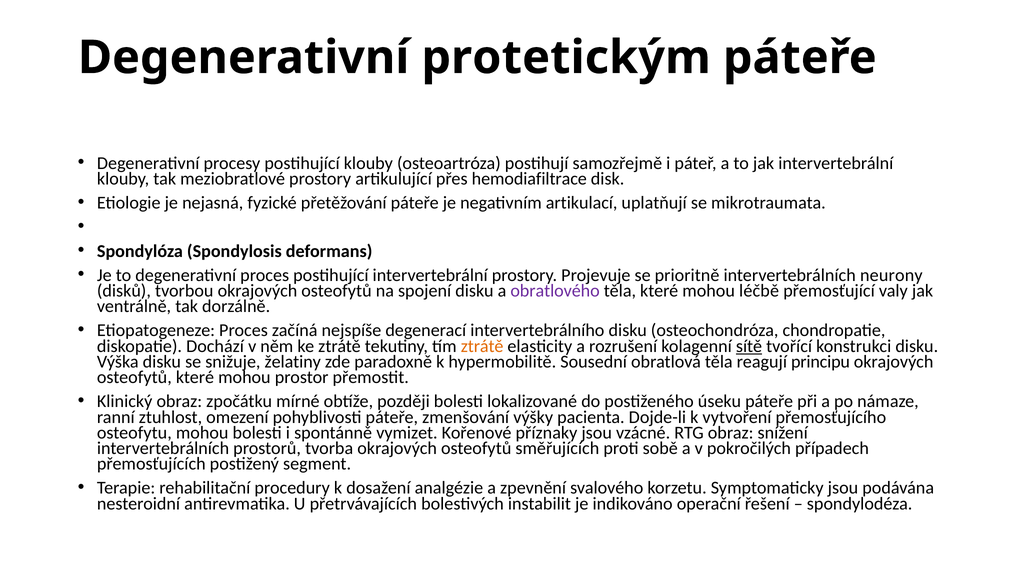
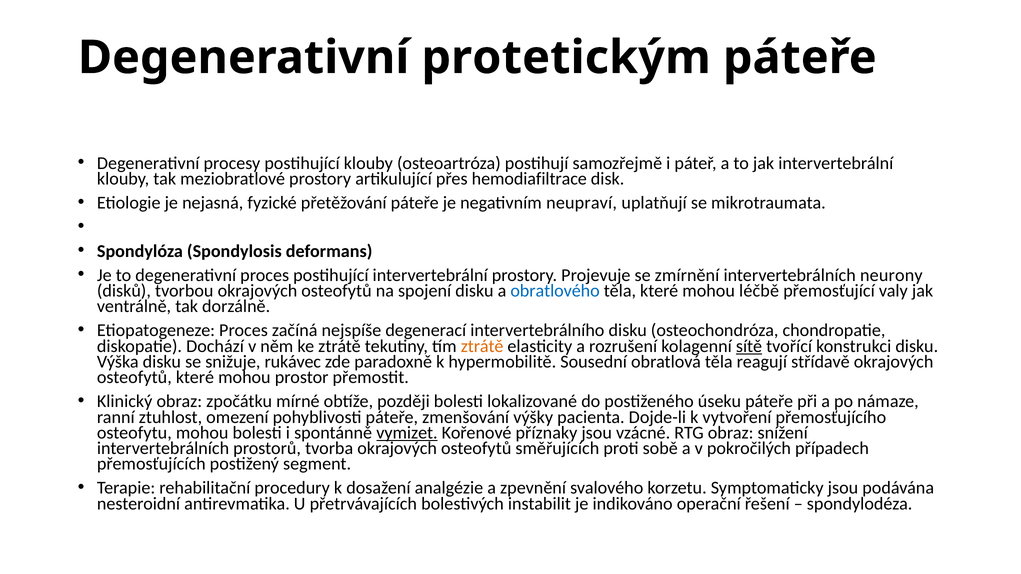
artikulací: artikulací -> neupraví
prioritně: prioritně -> zmírnění
obratlového colour: purple -> blue
želatiny: želatiny -> rukávec
principu: principu -> střídavě
vymizet underline: none -> present
